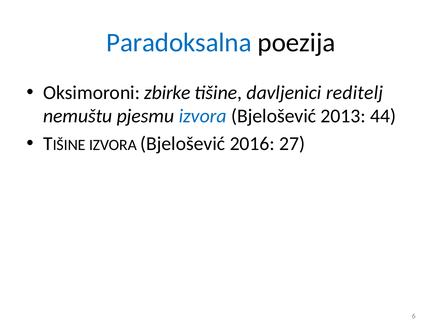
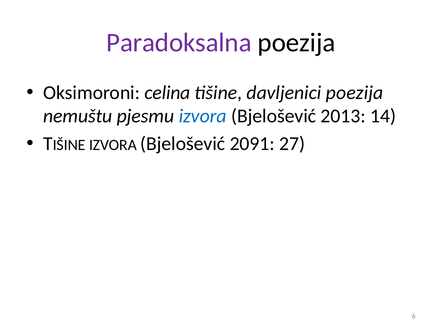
Paradoksalna colour: blue -> purple
zbirke: zbirke -> celina
davljenici reditelj: reditelj -> poezija
44: 44 -> 14
2016: 2016 -> 2091
